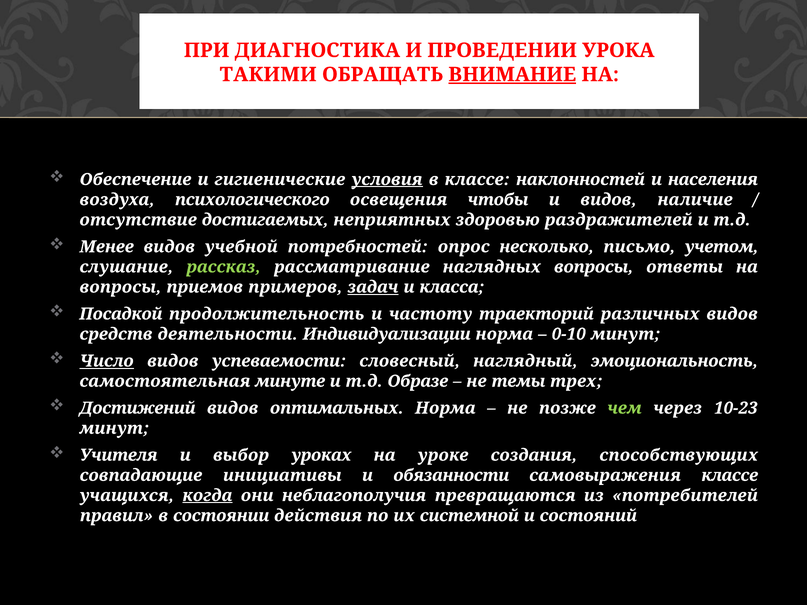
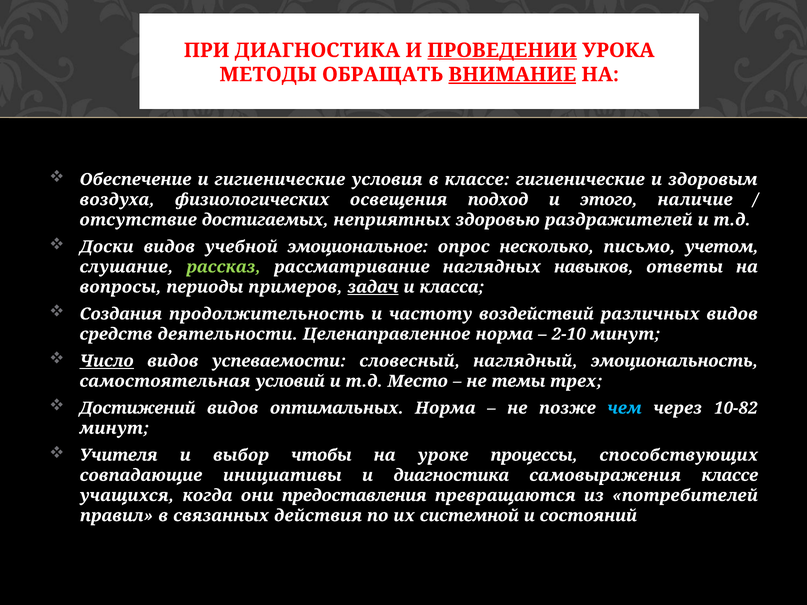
ПРОВЕДЕНИИ underline: none -> present
ТАКИМИ: ТАКИМИ -> МЕТОДЫ
условия underline: present -> none
классе наклонностей: наклонностей -> гигиенические
населения: населения -> здоровым
психологического: психологического -> физиологических
чтобы: чтобы -> подход
и видов: видов -> этого
Менее: Менее -> Доски
потребностей: потребностей -> эмоциональное
наглядных вопросы: вопросы -> навыков
приемов: приемов -> периоды
Посадкой: Посадкой -> Создания
траекторий: траекторий -> воздействий
Индивидуализации: Индивидуализации -> Целенаправленное
0-10: 0-10 -> 2-10
минуте: минуте -> условий
Образе: Образе -> Место
чем colour: light green -> light blue
10-23: 10-23 -> 10-82
уроках: уроках -> чтобы
создания: создания -> процессы
и обязанности: обязанности -> диагностика
когда underline: present -> none
неблагополучия: неблагополучия -> предоставления
состоянии: состоянии -> связанных
